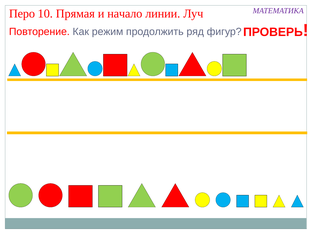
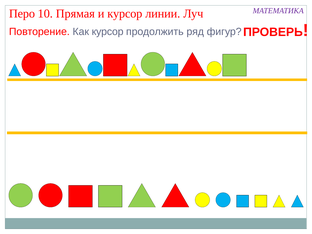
и начало: начало -> курсор
Как режим: режим -> курсор
